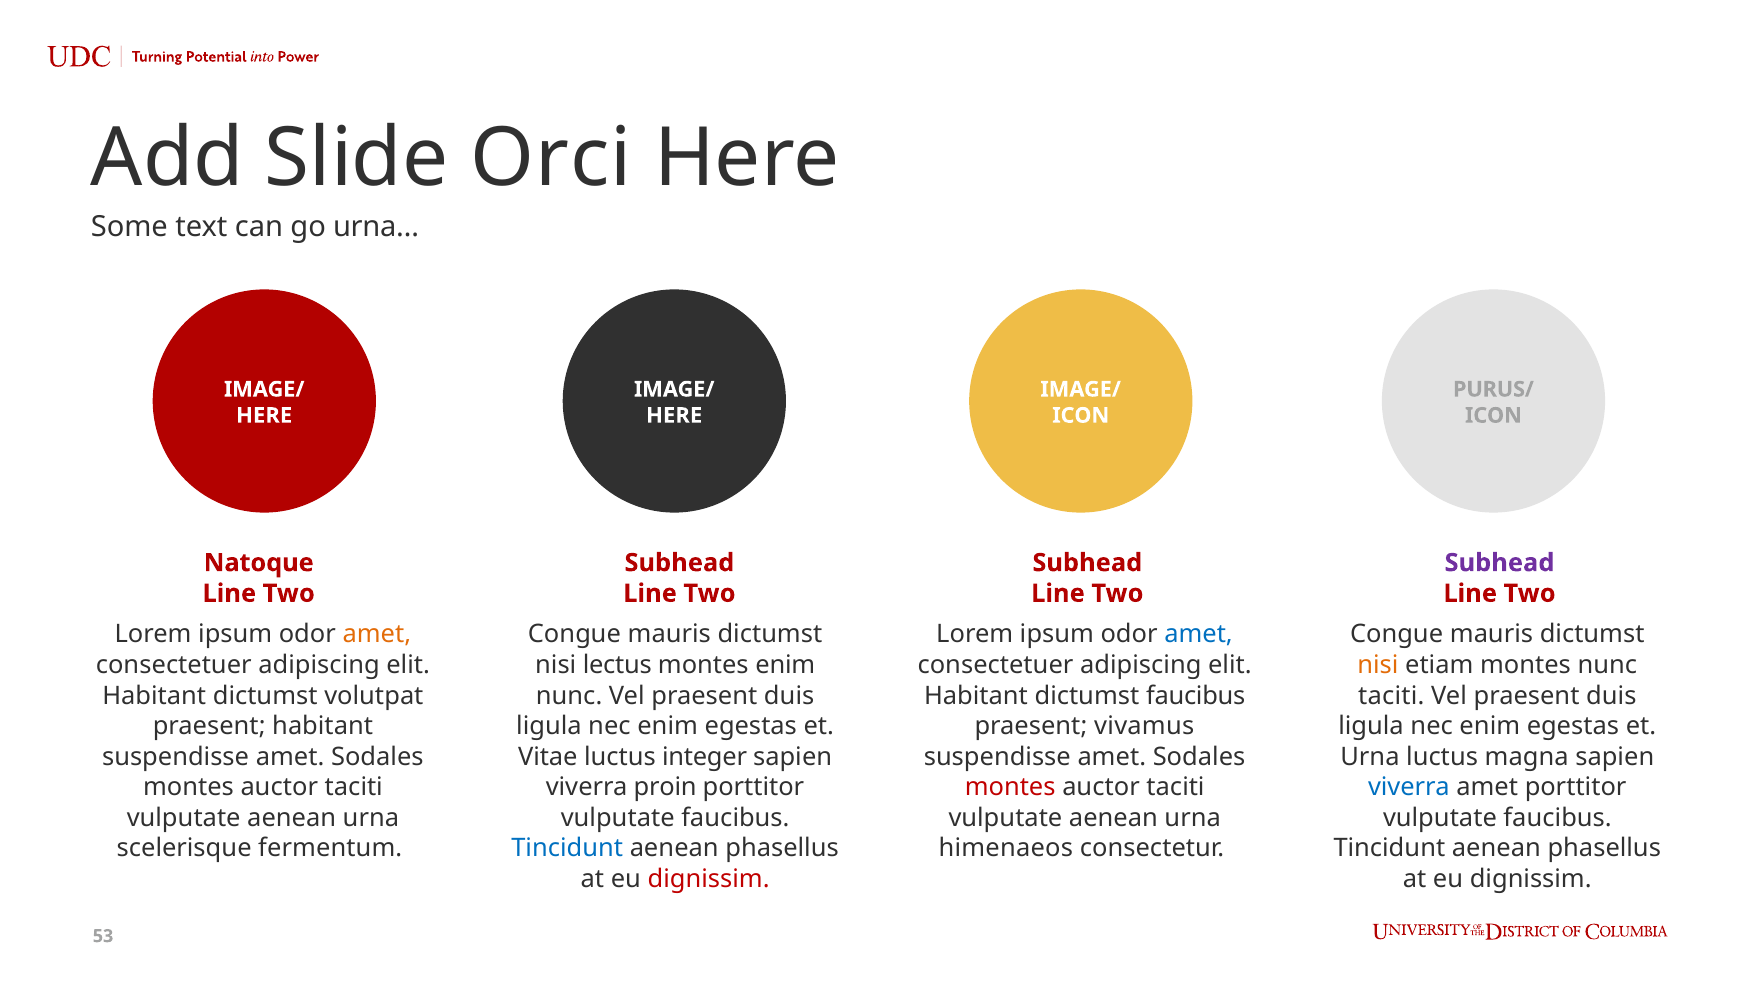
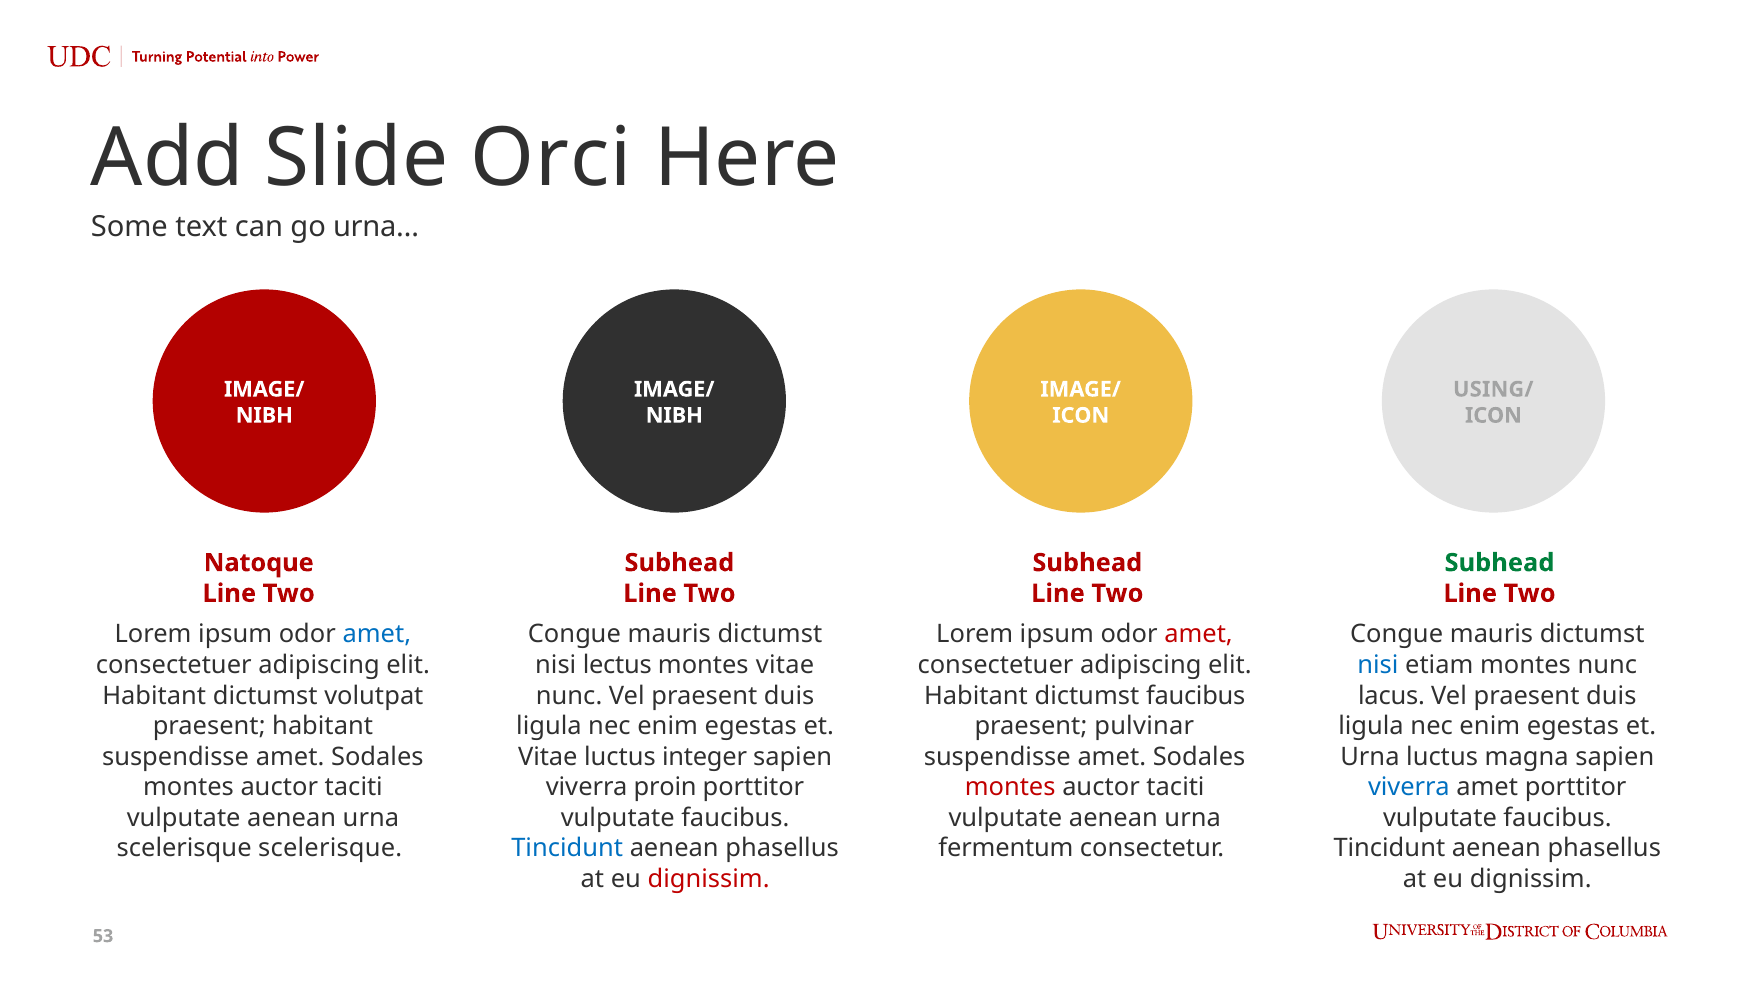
PURUS/: PURUS/ -> USING/
HERE at (264, 416): HERE -> NIBH
HERE at (674, 416): HERE -> NIBH
Subhead at (1499, 563) colour: purple -> green
amet at (377, 635) colour: orange -> blue
amet at (1199, 635) colour: blue -> red
montes enim: enim -> vitae
nisi at (1378, 665) colour: orange -> blue
taciti at (1391, 696): taciti -> lacus
vivamus: vivamus -> pulvinar
scelerisque fermentum: fermentum -> scelerisque
himenaeos: himenaeos -> fermentum
